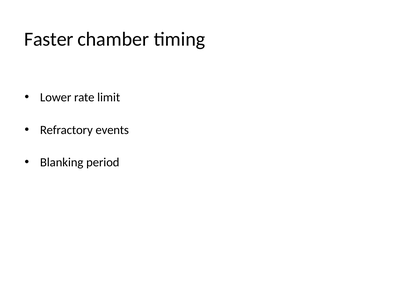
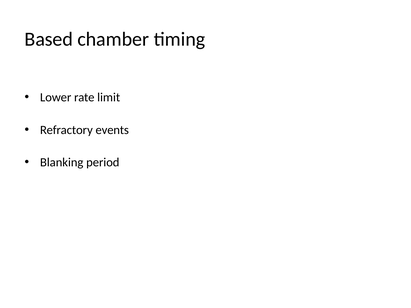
Faster: Faster -> Based
